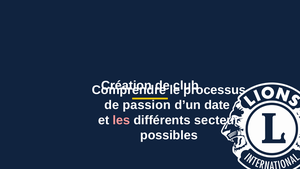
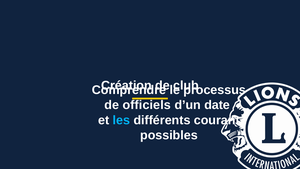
passion: passion -> officiels
les colour: pink -> light blue
secteur: secteur -> courant
